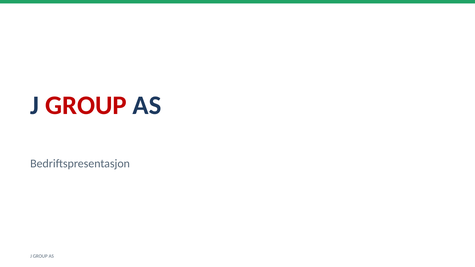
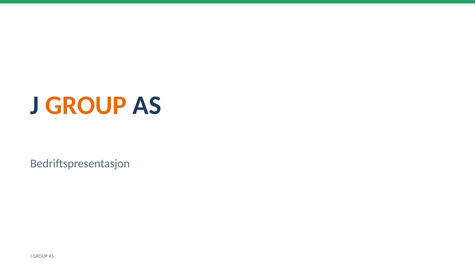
GROUP at (86, 105) colour: red -> orange
